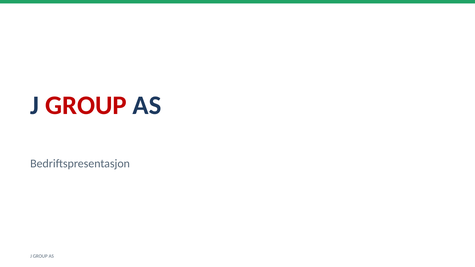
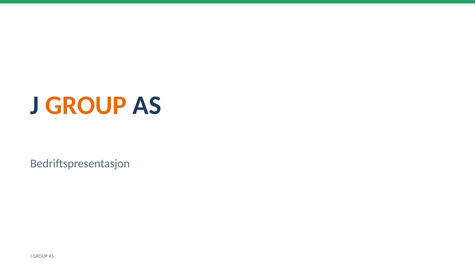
GROUP at (86, 105) colour: red -> orange
